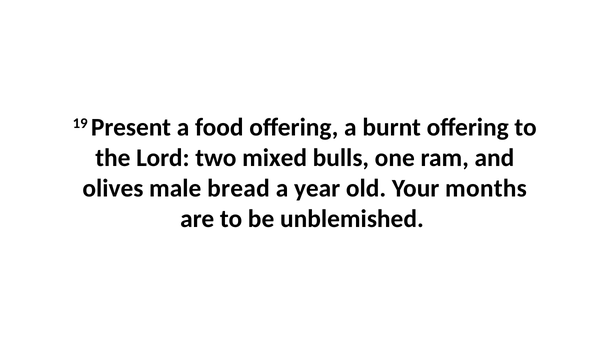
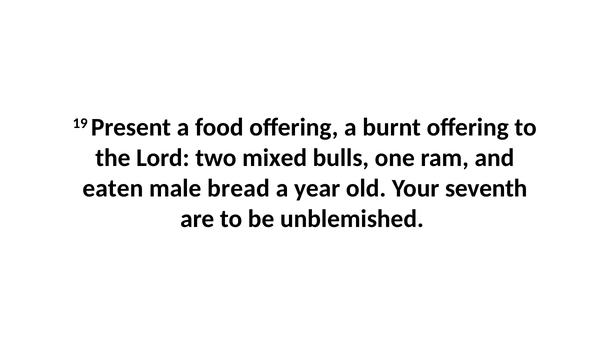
olives: olives -> eaten
months: months -> seventh
